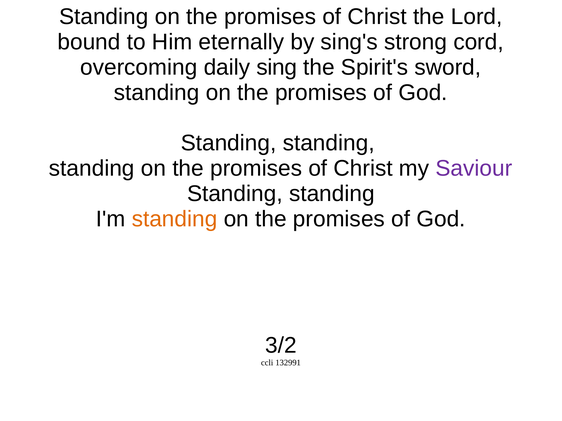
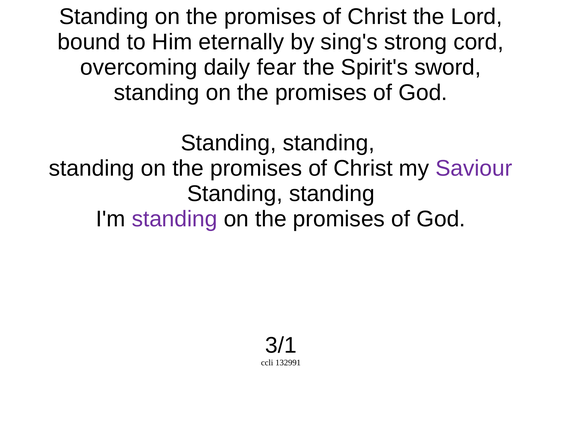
sing: sing -> fear
standing at (175, 219) colour: orange -> purple
3/2: 3/2 -> 3/1
